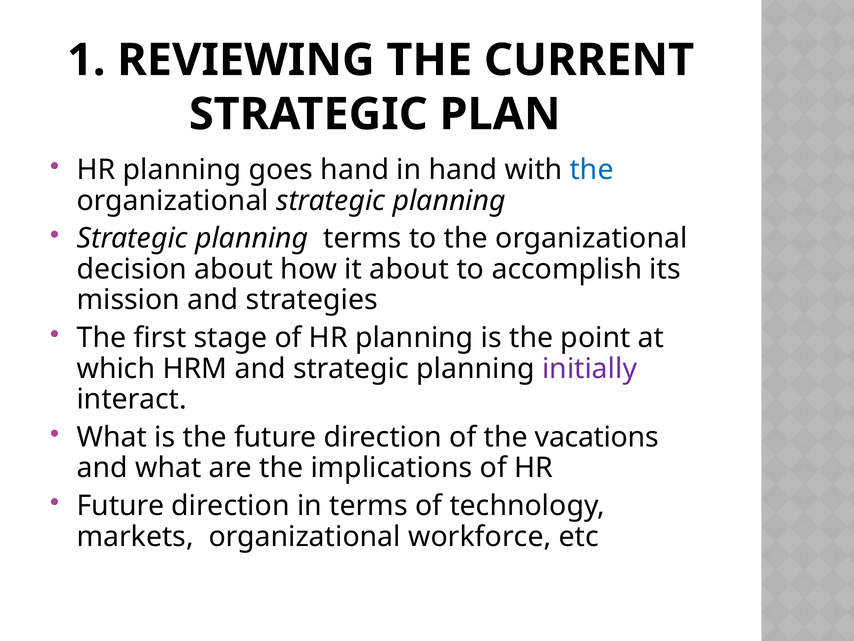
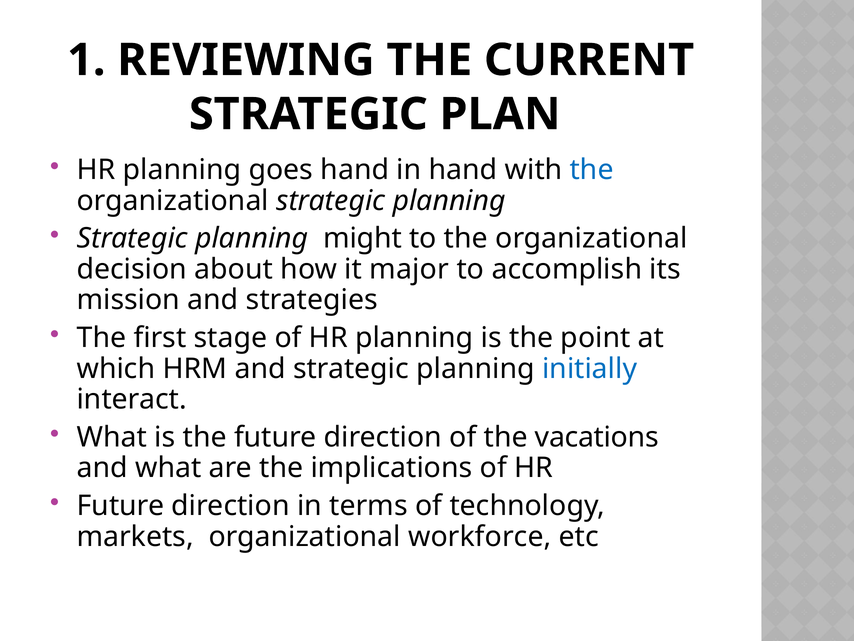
planning terms: terms -> might
it about: about -> major
initially colour: purple -> blue
